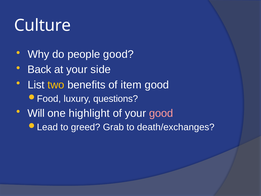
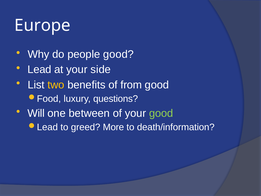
Culture: Culture -> Europe
Back: Back -> Lead
item: item -> from
highlight: highlight -> between
good at (161, 113) colour: pink -> light green
Grab: Grab -> More
death/exchanges: death/exchanges -> death/information
